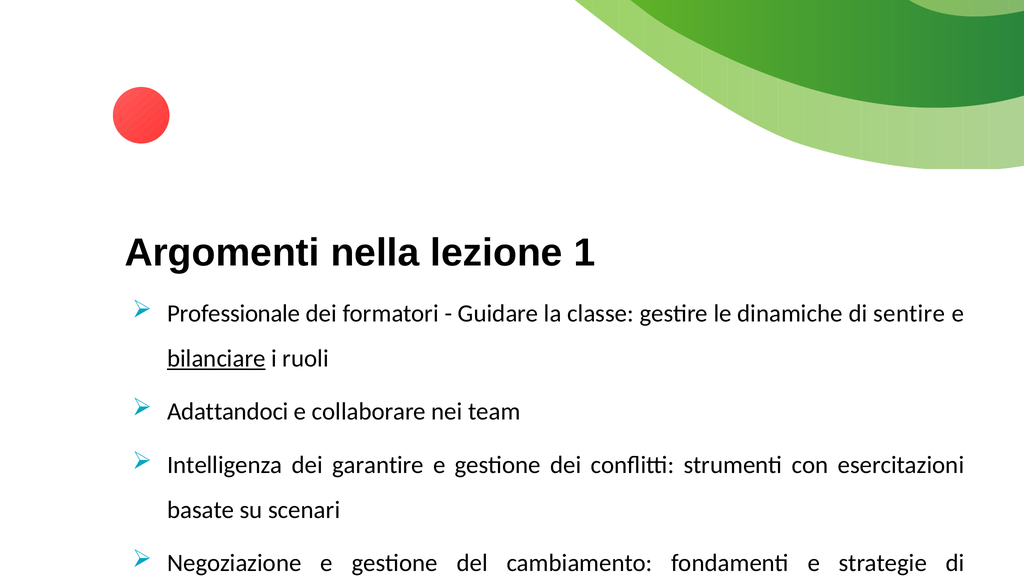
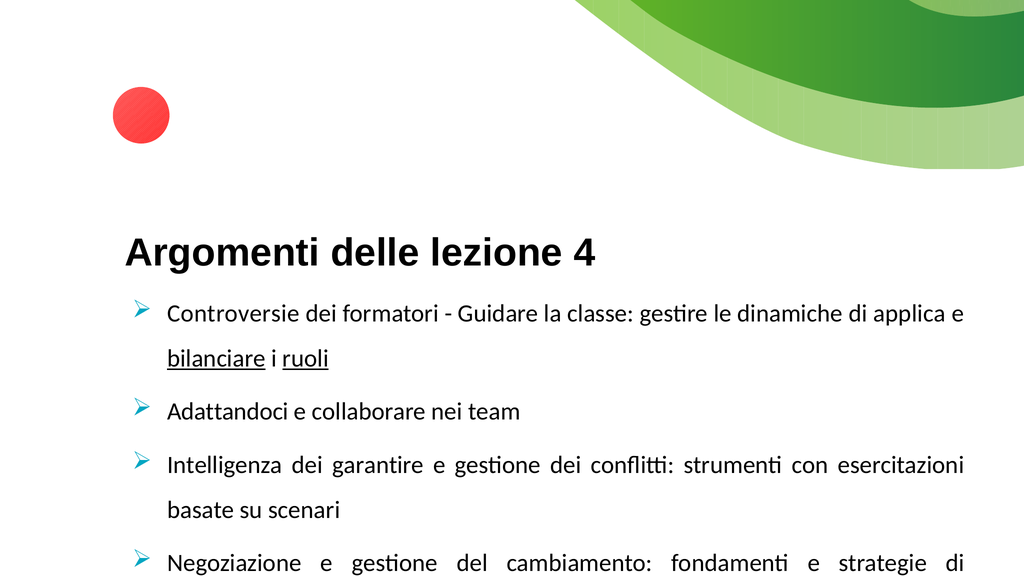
nella: nella -> delle
1: 1 -> 4
Professionale: Professionale -> Controversie
sentire: sentire -> applica
ruoli underline: none -> present
